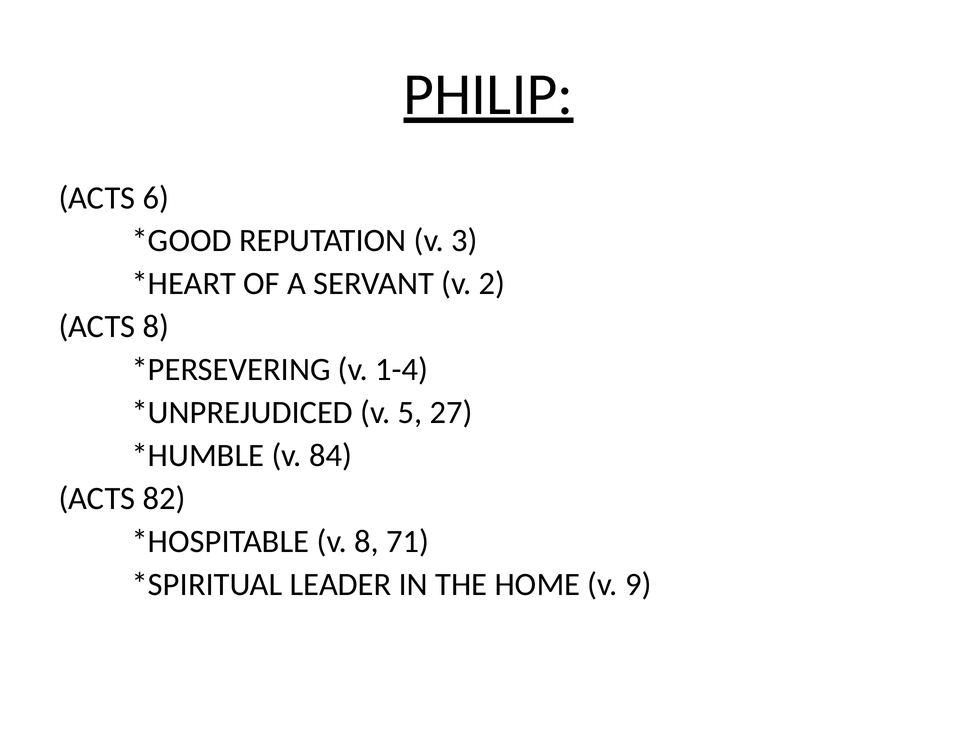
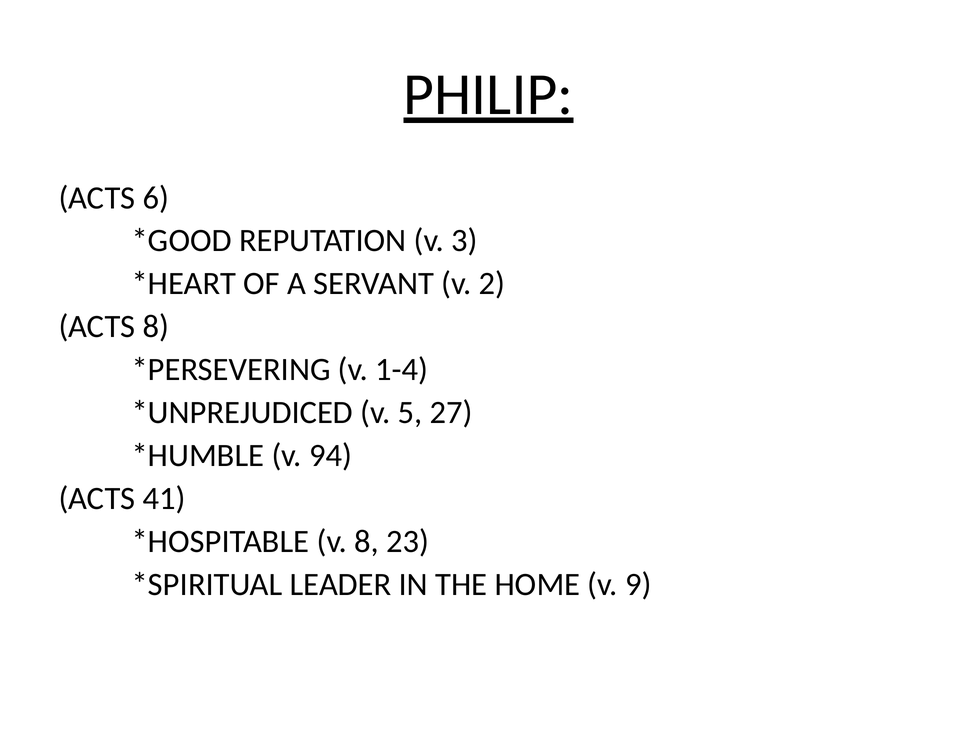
84: 84 -> 94
82: 82 -> 41
71: 71 -> 23
